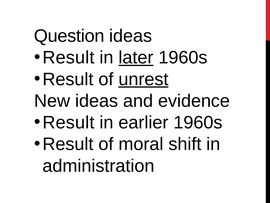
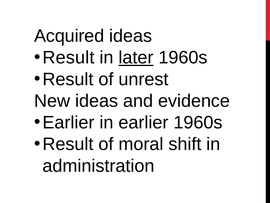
Question: Question -> Acquired
unrest underline: present -> none
Result at (68, 122): Result -> Earlier
